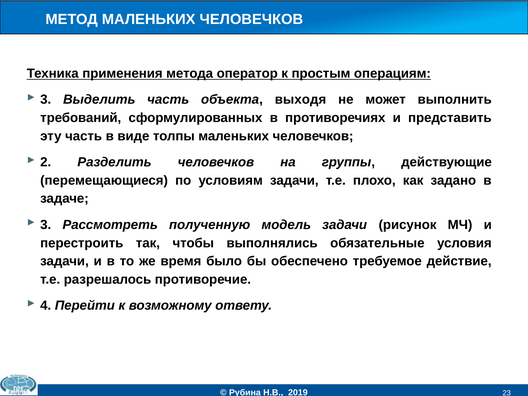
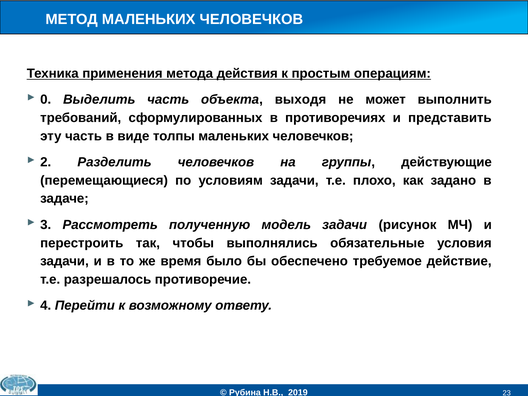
оператор: оператор -> действия
3 at (46, 100): 3 -> 0
